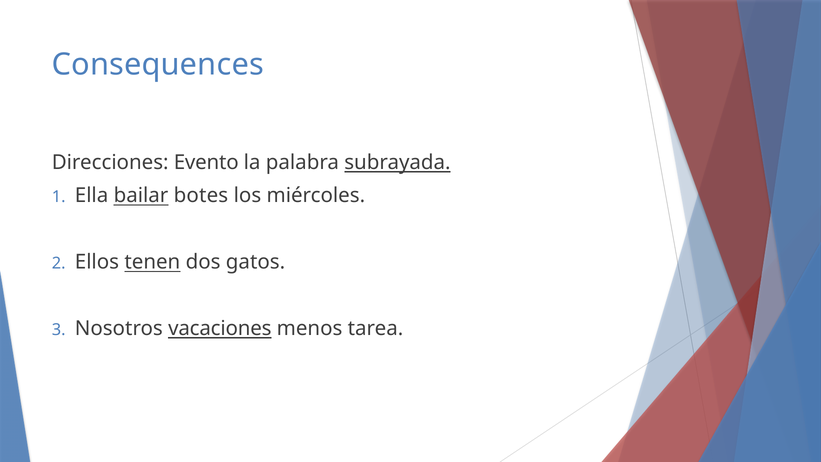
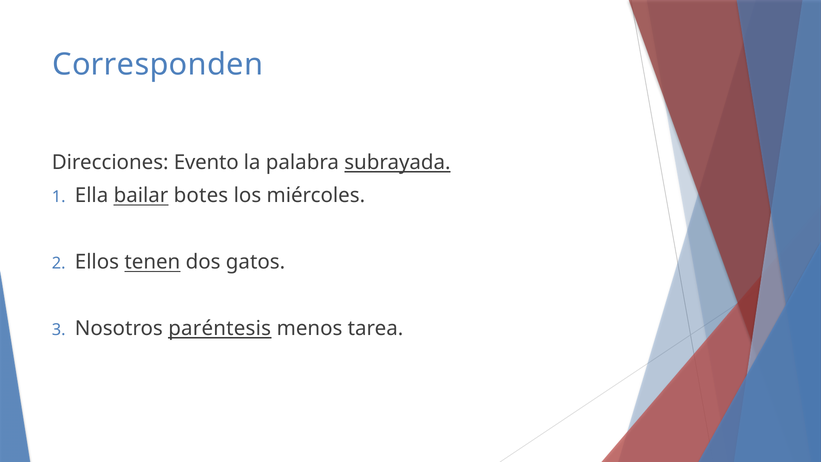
Consequences: Consequences -> Corresponden
vacaciones: vacaciones -> paréntesis
